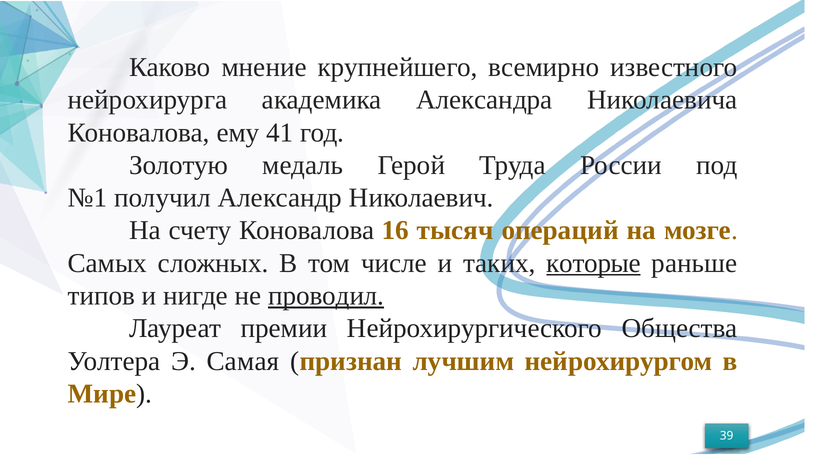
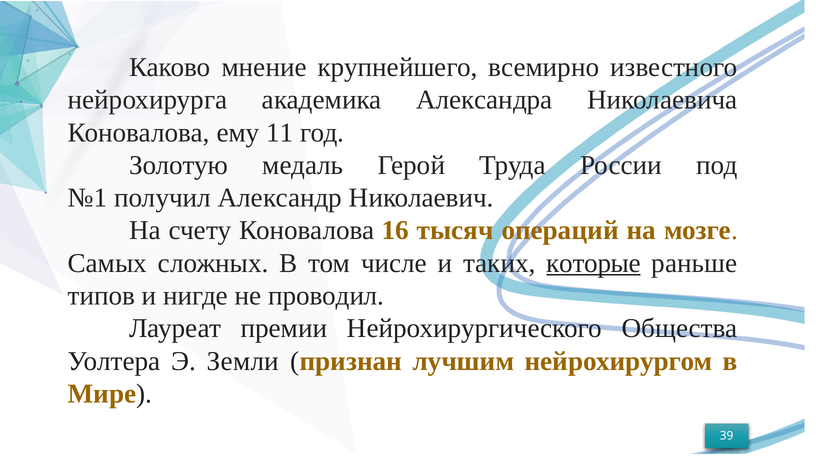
41: 41 -> 11
проводил underline: present -> none
Самая: Самая -> Земли
